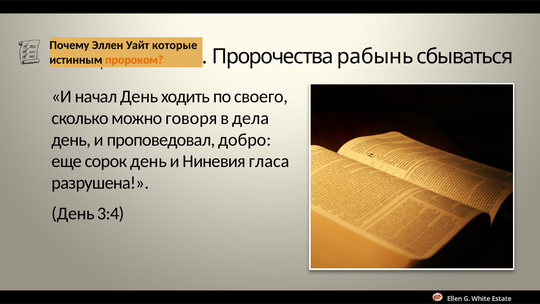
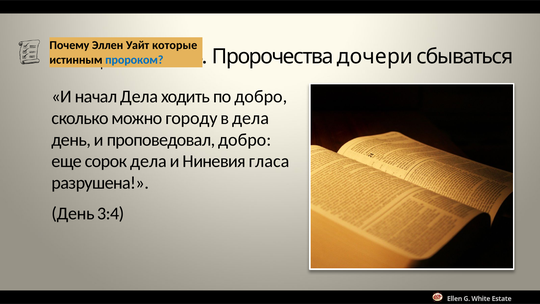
пророком colour: orange -> blue
рабынь: рабынь -> дочери
начал День: День -> Дела
по своего: своего -> добро
говоря: говоря -> городу
сорок день: день -> дела
